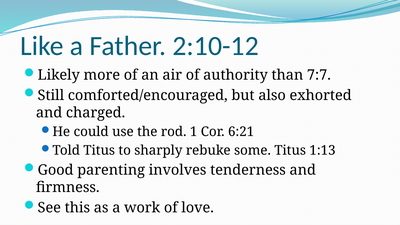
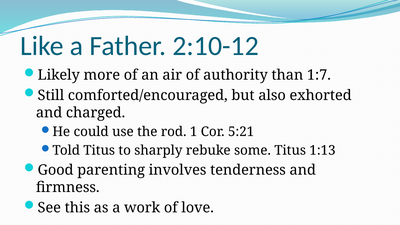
7:7: 7:7 -> 1:7
6:21: 6:21 -> 5:21
